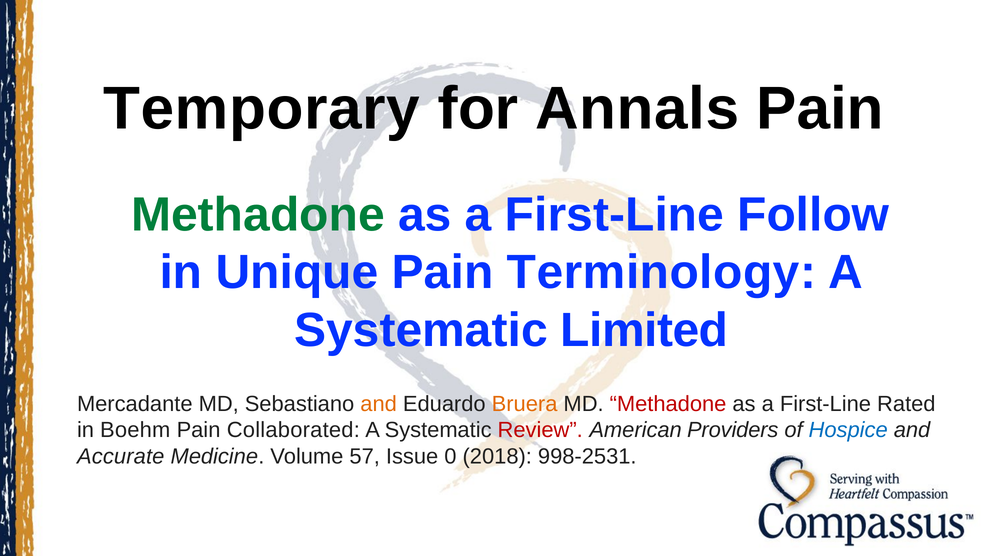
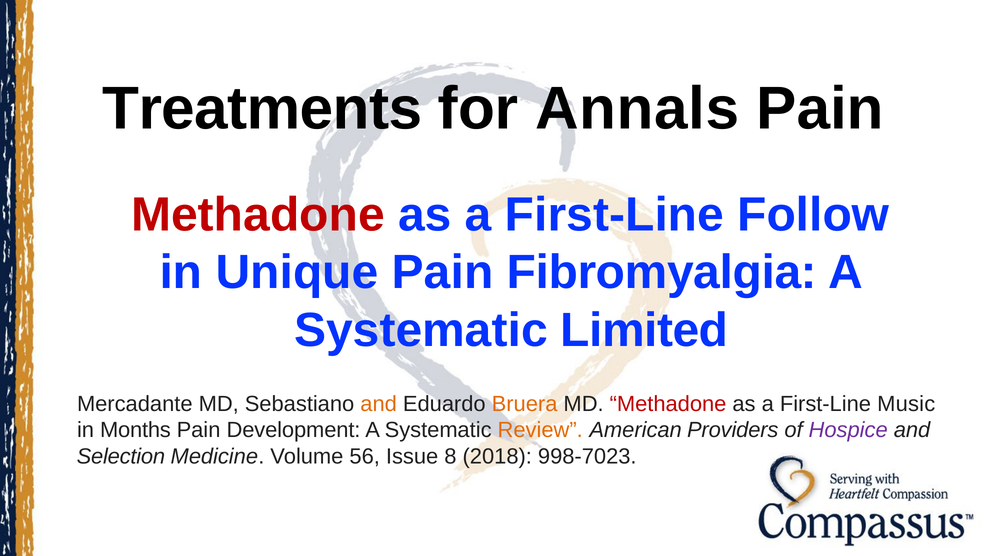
Temporary: Temporary -> Treatments
Methadone at (258, 215) colour: green -> red
Terminology: Terminology -> Fibromyalgia
Rated: Rated -> Music
Boehm: Boehm -> Months
Collaborated: Collaborated -> Development
Review colour: red -> orange
Hospice colour: blue -> purple
Accurate: Accurate -> Selection
57: 57 -> 56
0: 0 -> 8
998-2531: 998-2531 -> 998-7023
